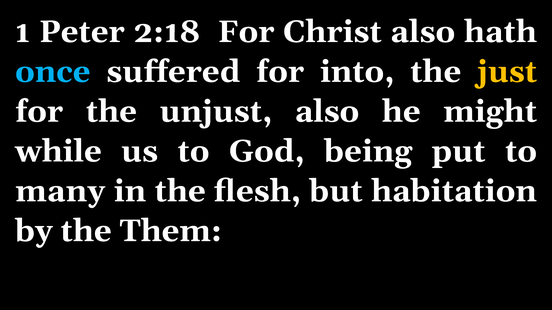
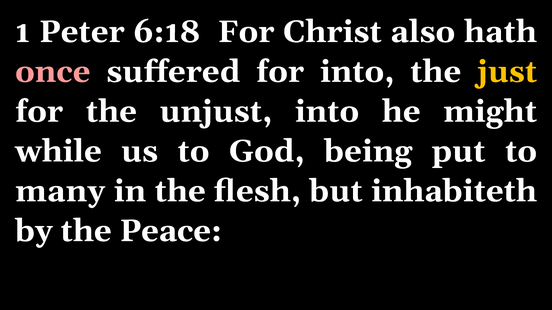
2:18: 2:18 -> 6:18
once colour: light blue -> pink
unjust also: also -> into
habitation: habitation -> inhabiteth
Them: Them -> Peace
